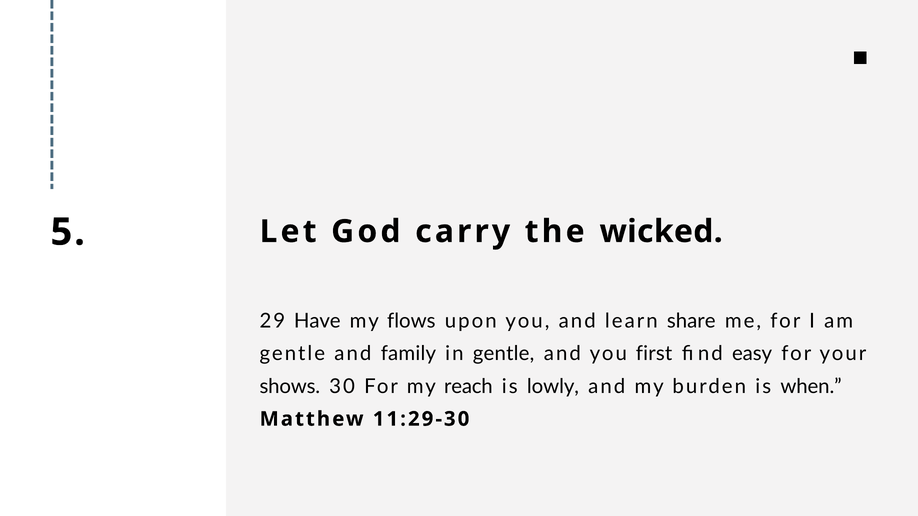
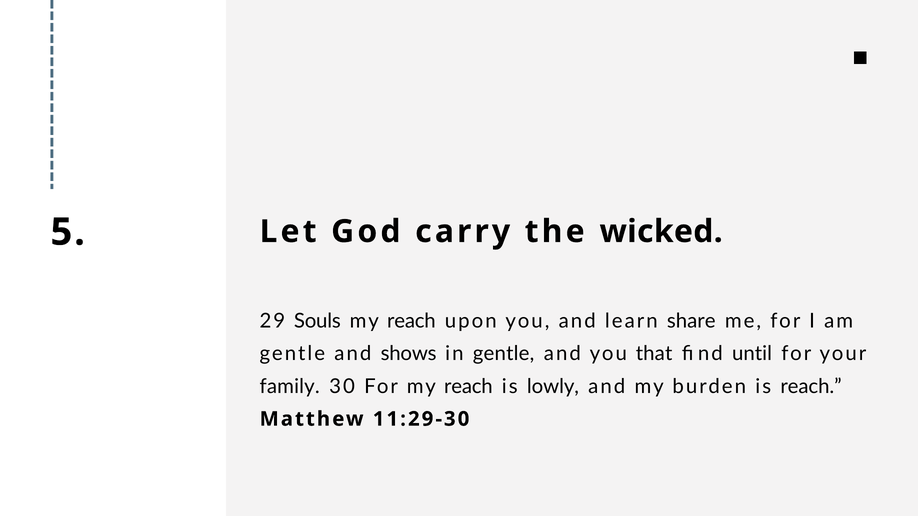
Have: Have -> Souls
flows at (411, 321): flows -> reach
family: family -> shows
first: first -> that
easy: easy -> until
shows: shows -> family
is when: when -> reach
